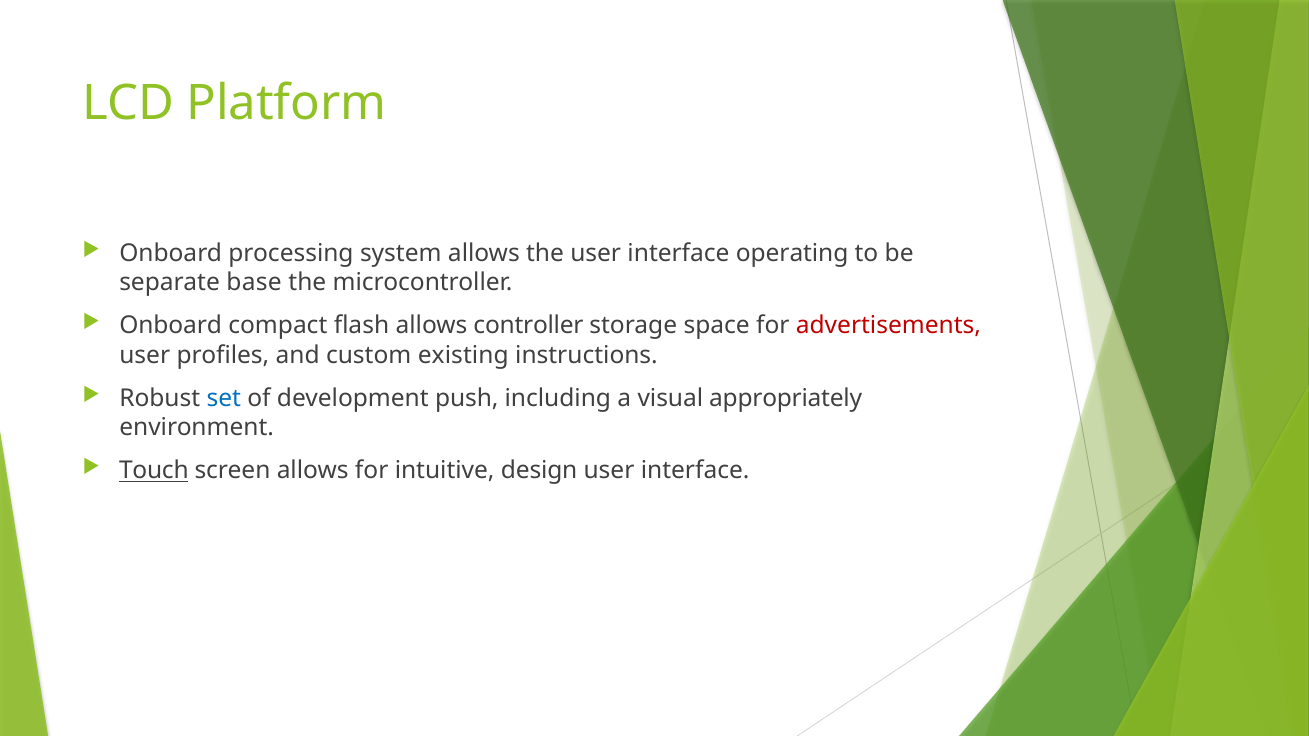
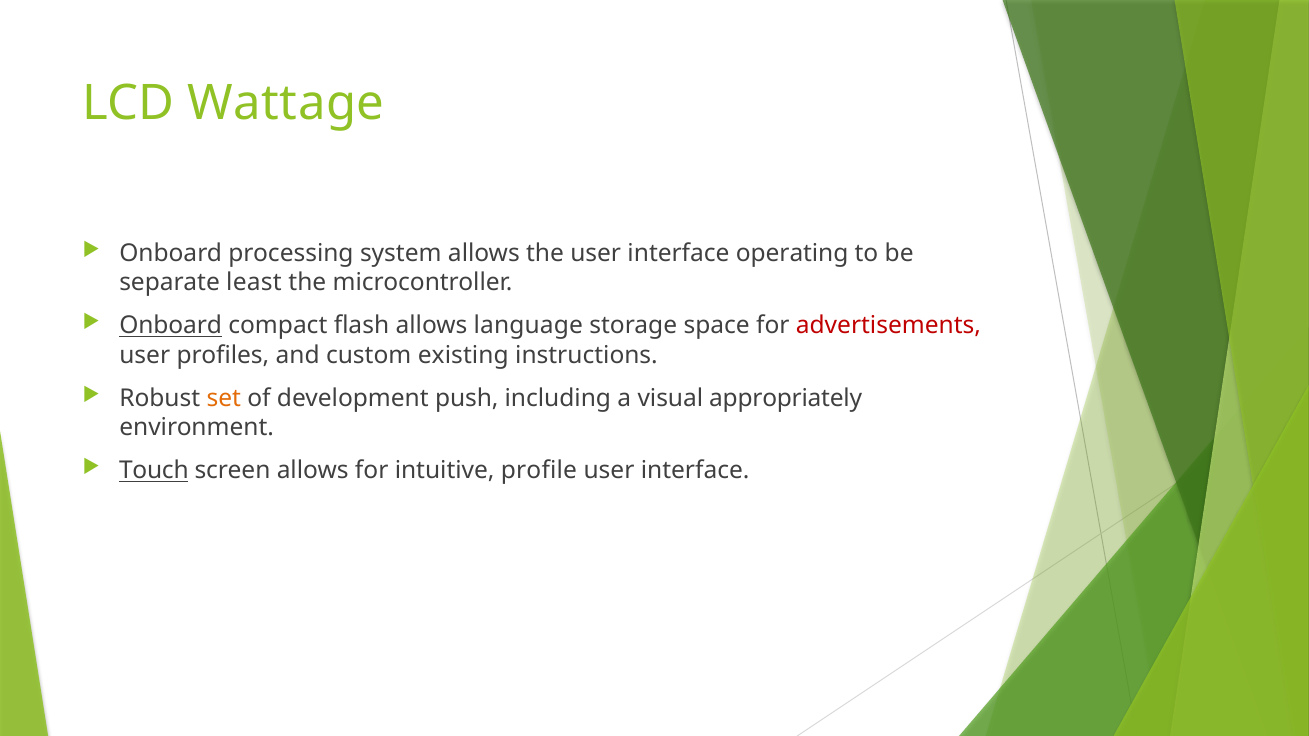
Platform: Platform -> Wattage
base: base -> least
Onboard at (171, 326) underline: none -> present
controller: controller -> language
set colour: blue -> orange
design: design -> profile
